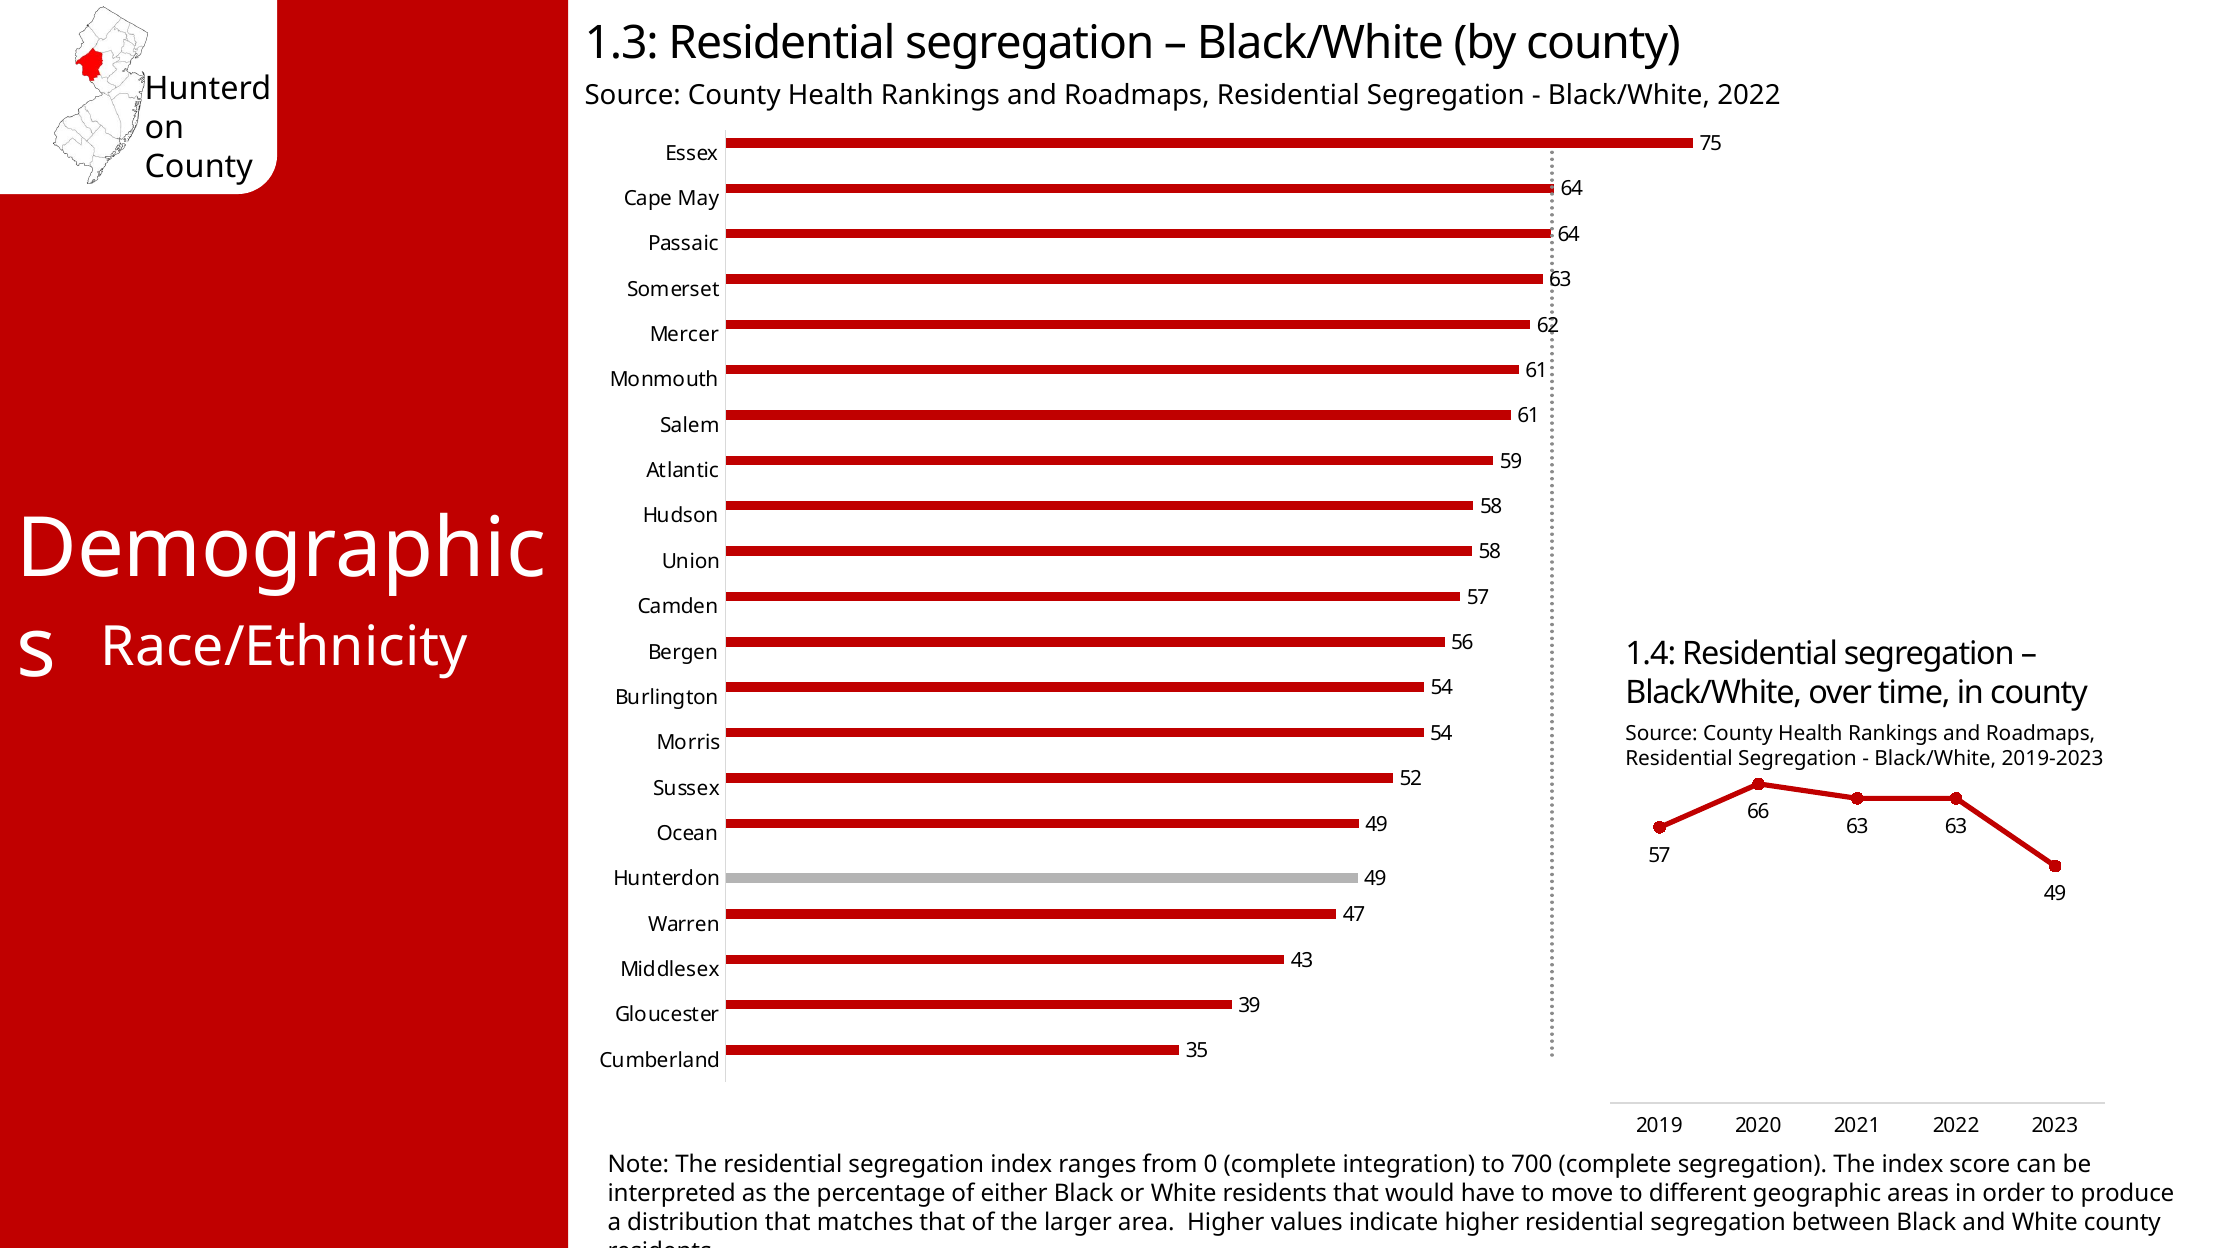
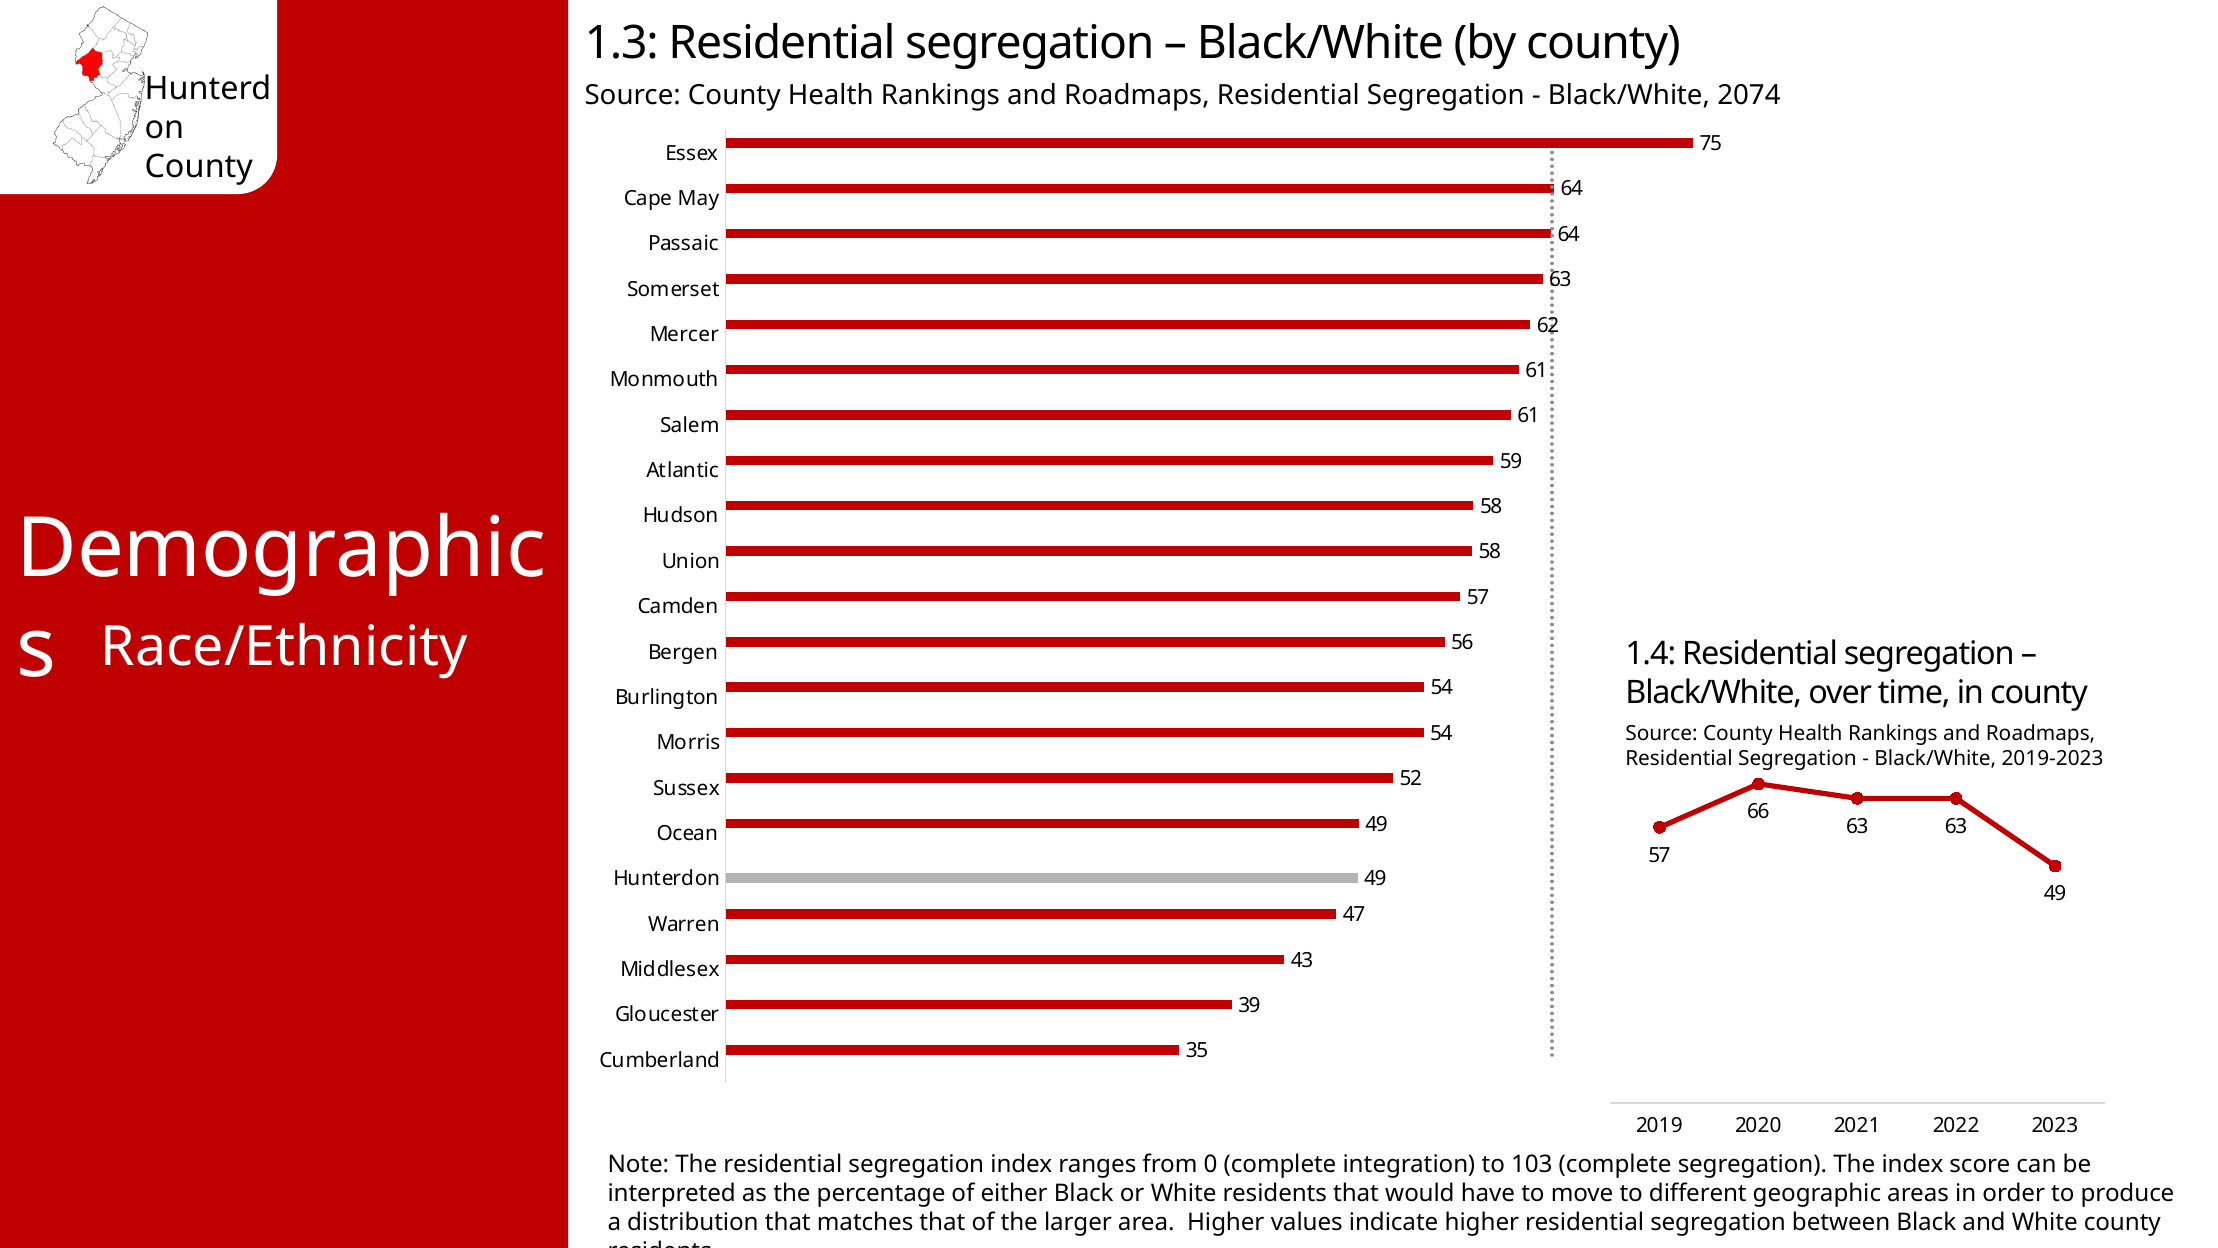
Black/White 2022: 2022 -> 2074
700: 700 -> 103
